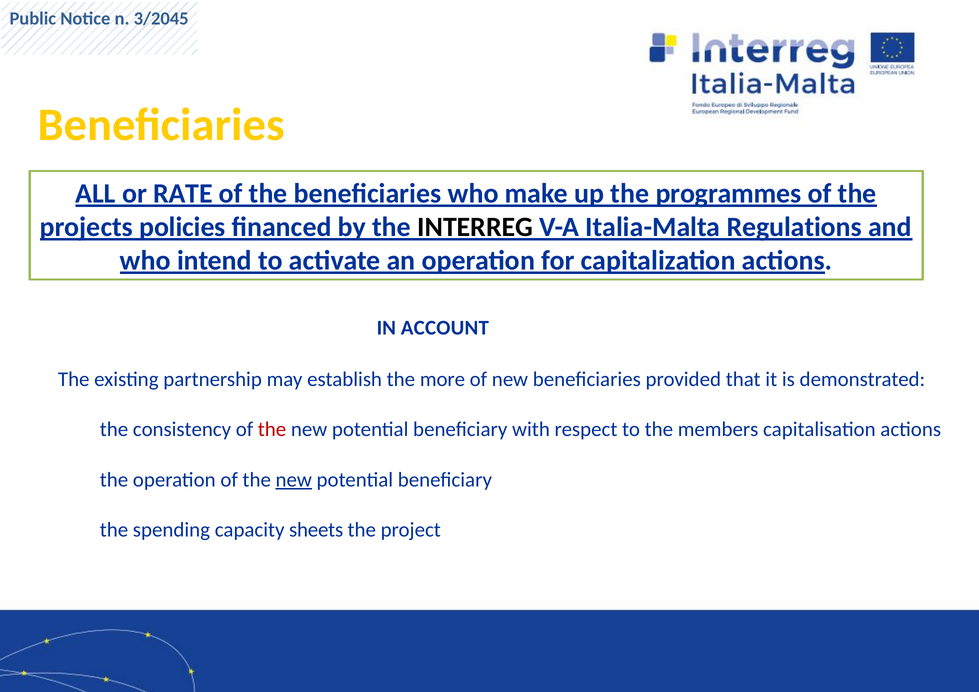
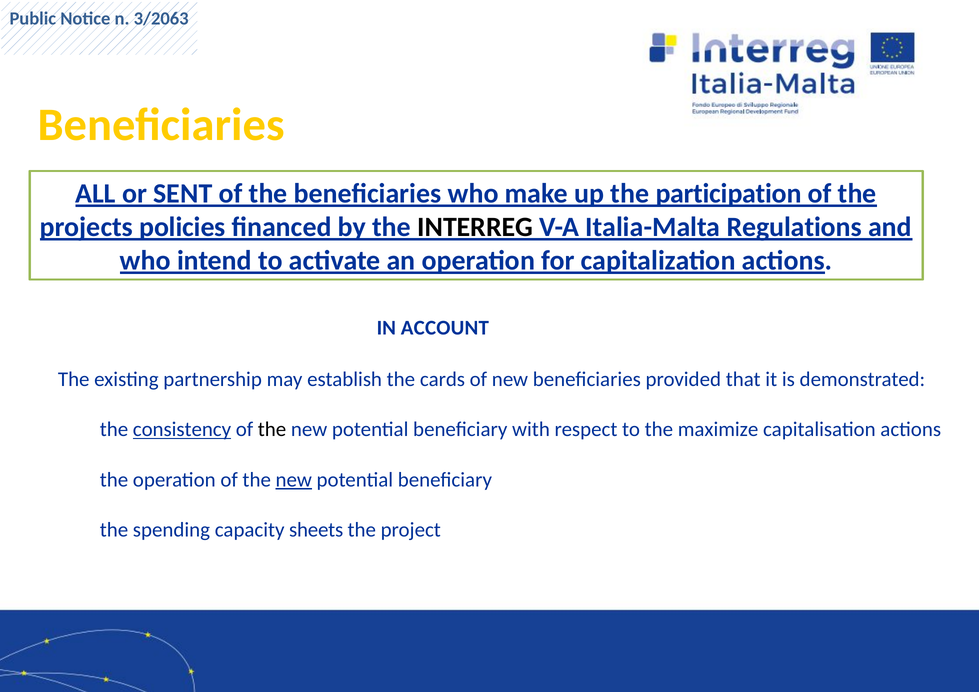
3/2045: 3/2045 -> 3/2063
RATE: RATE -> SENT
programmes: programmes -> participation
more: more -> cards
consistency underline: none -> present
the at (272, 430) colour: red -> black
members: members -> maximize
